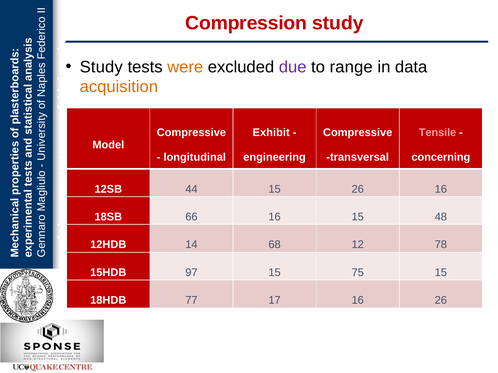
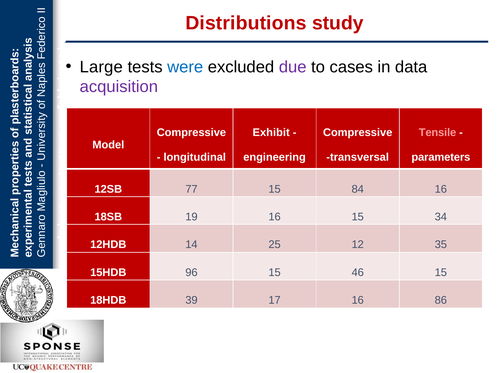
Compression: Compression -> Distributions
Study at (101, 67): Study -> Large
were colour: orange -> blue
range: range -> cases
acquisition colour: orange -> purple
concerning: concerning -> parameters
44: 44 -> 77
15 26: 26 -> 84
66: 66 -> 19
48: 48 -> 34
68: 68 -> 25
78: 78 -> 35
97: 97 -> 96
75: 75 -> 46
77: 77 -> 39
16 26: 26 -> 86
